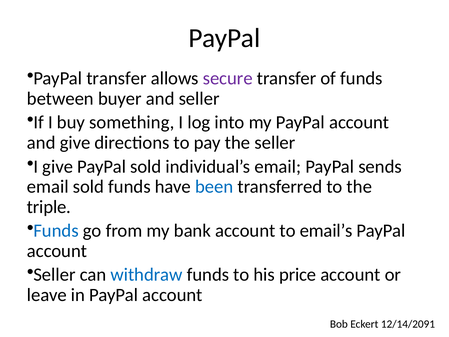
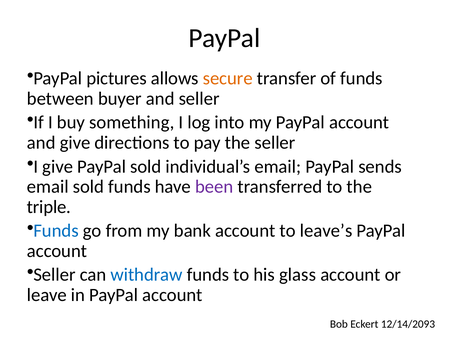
PayPal transfer: transfer -> pictures
secure colour: purple -> orange
been colour: blue -> purple
email’s: email’s -> leave’s
price: price -> glass
12/14/2091: 12/14/2091 -> 12/14/2093
